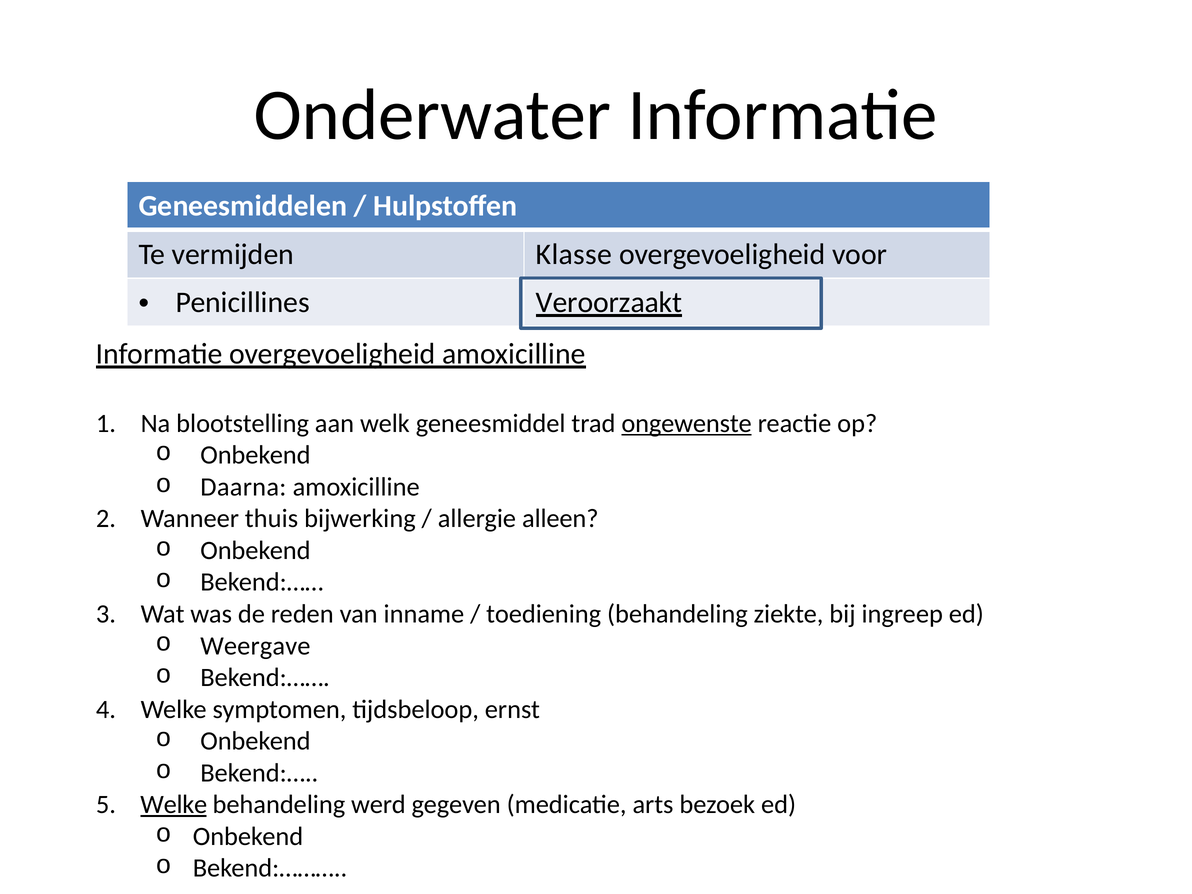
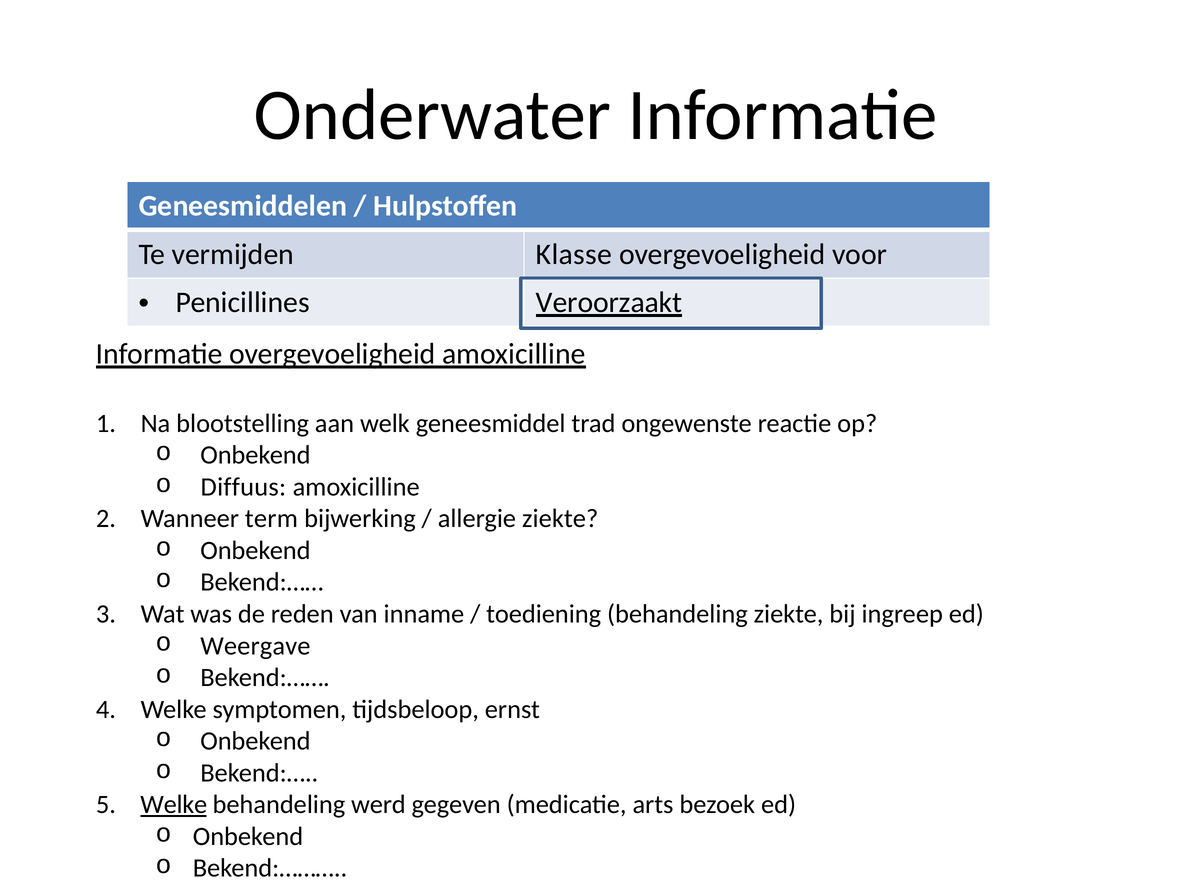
ongewenste underline: present -> none
Daarna: Daarna -> Diffuus
thuis: thuis -> term
allergie alleen: alleen -> ziekte
